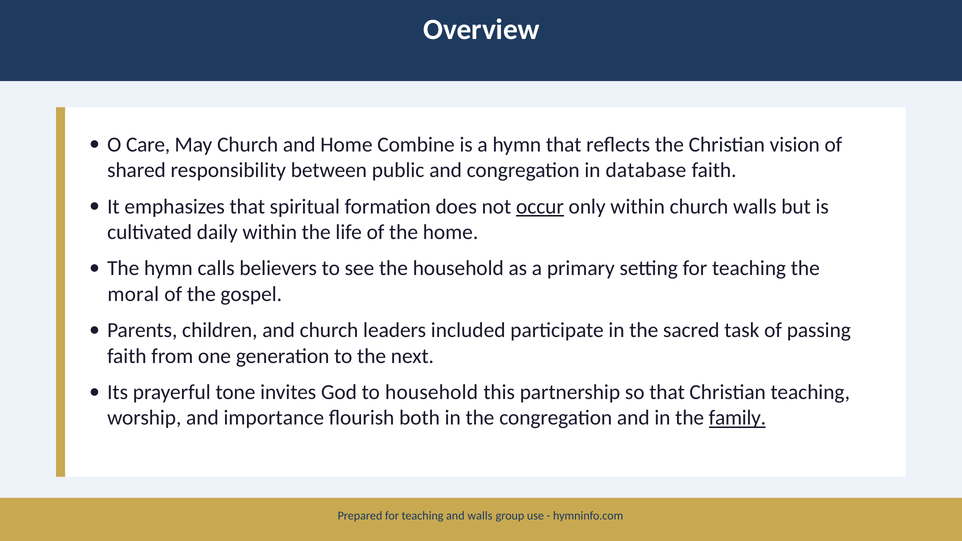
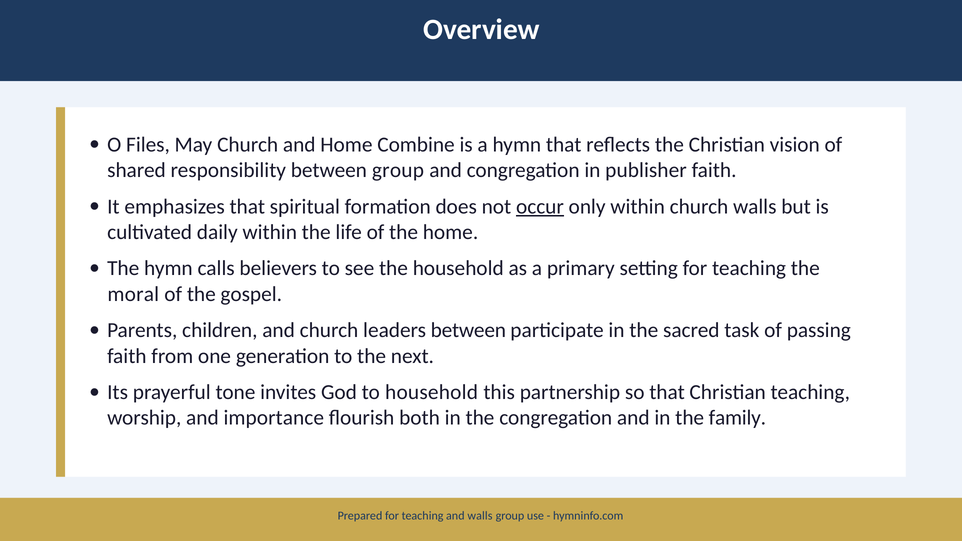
Care: Care -> Files
between public: public -> group
database: database -> publisher
leaders included: included -> between
family underline: present -> none
